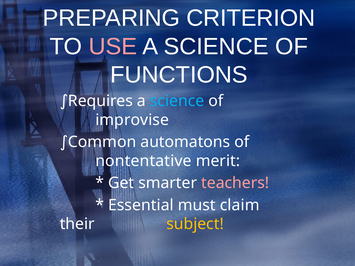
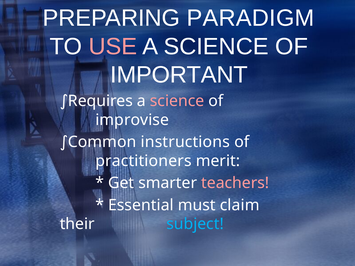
CRITERION: CRITERION -> PARADIGM
FUNCTIONS: FUNCTIONS -> IMPORTANT
science at (177, 101) colour: light blue -> pink
automatons: automatons -> instructions
nontentative: nontentative -> practitioners
subject colour: yellow -> light blue
